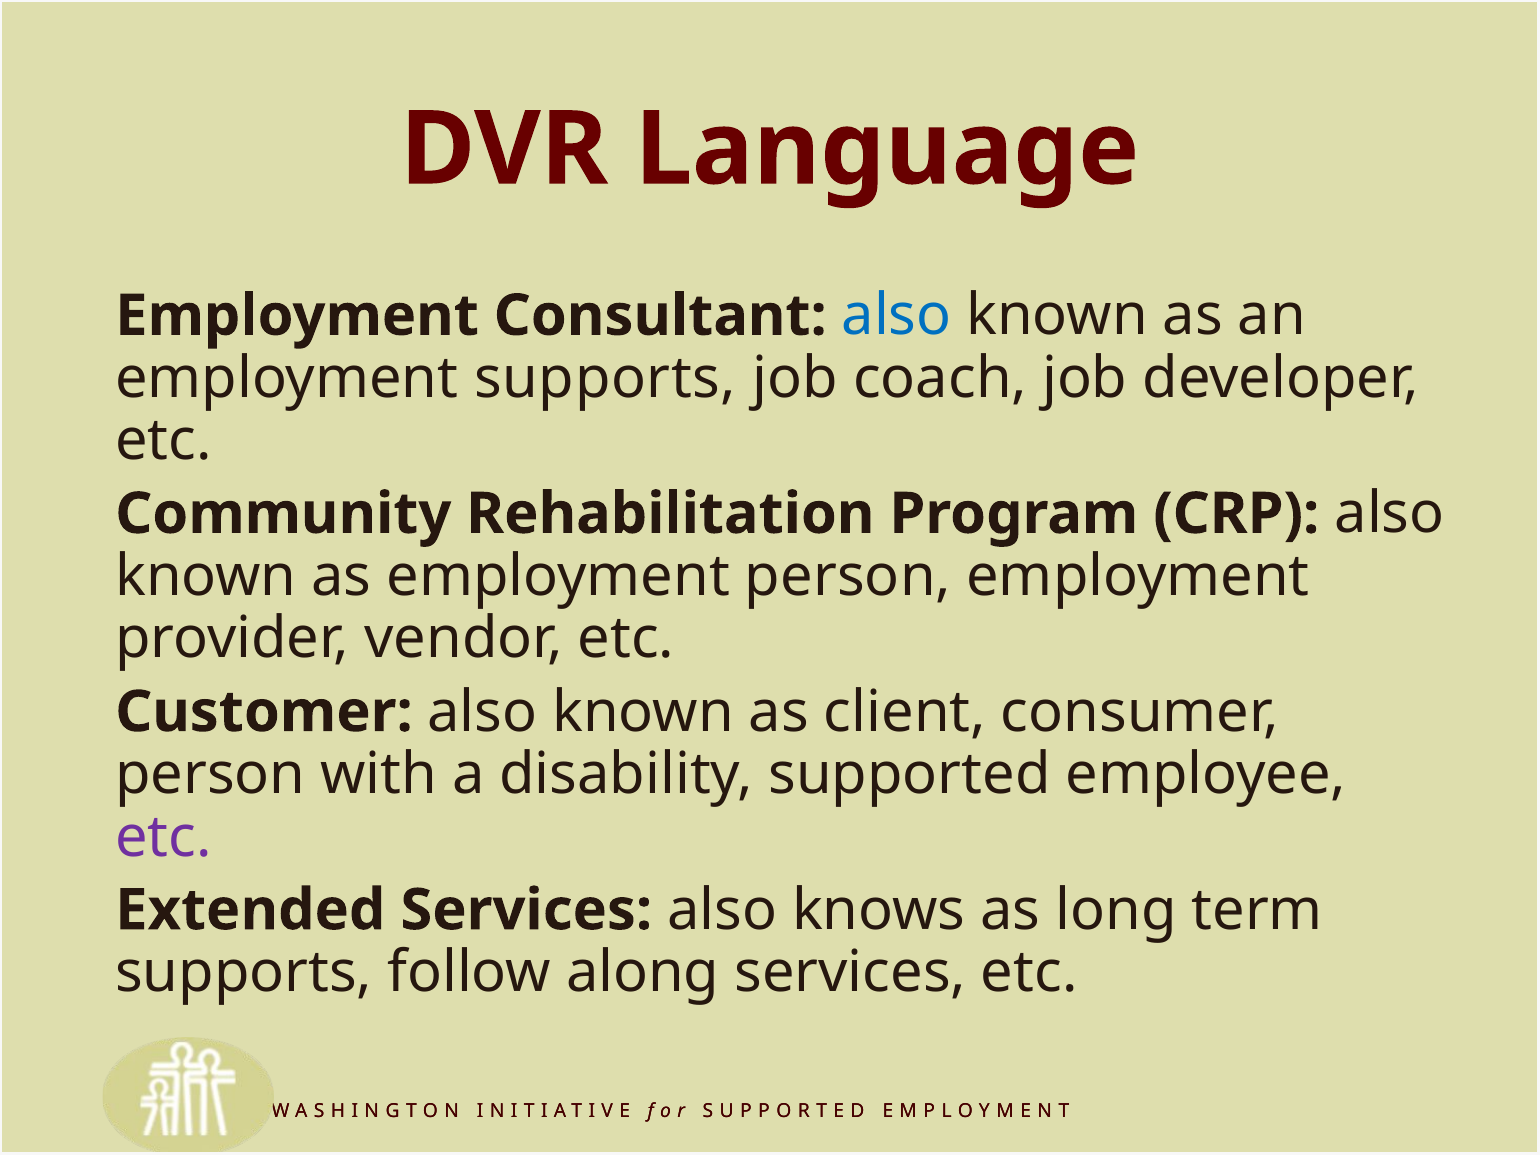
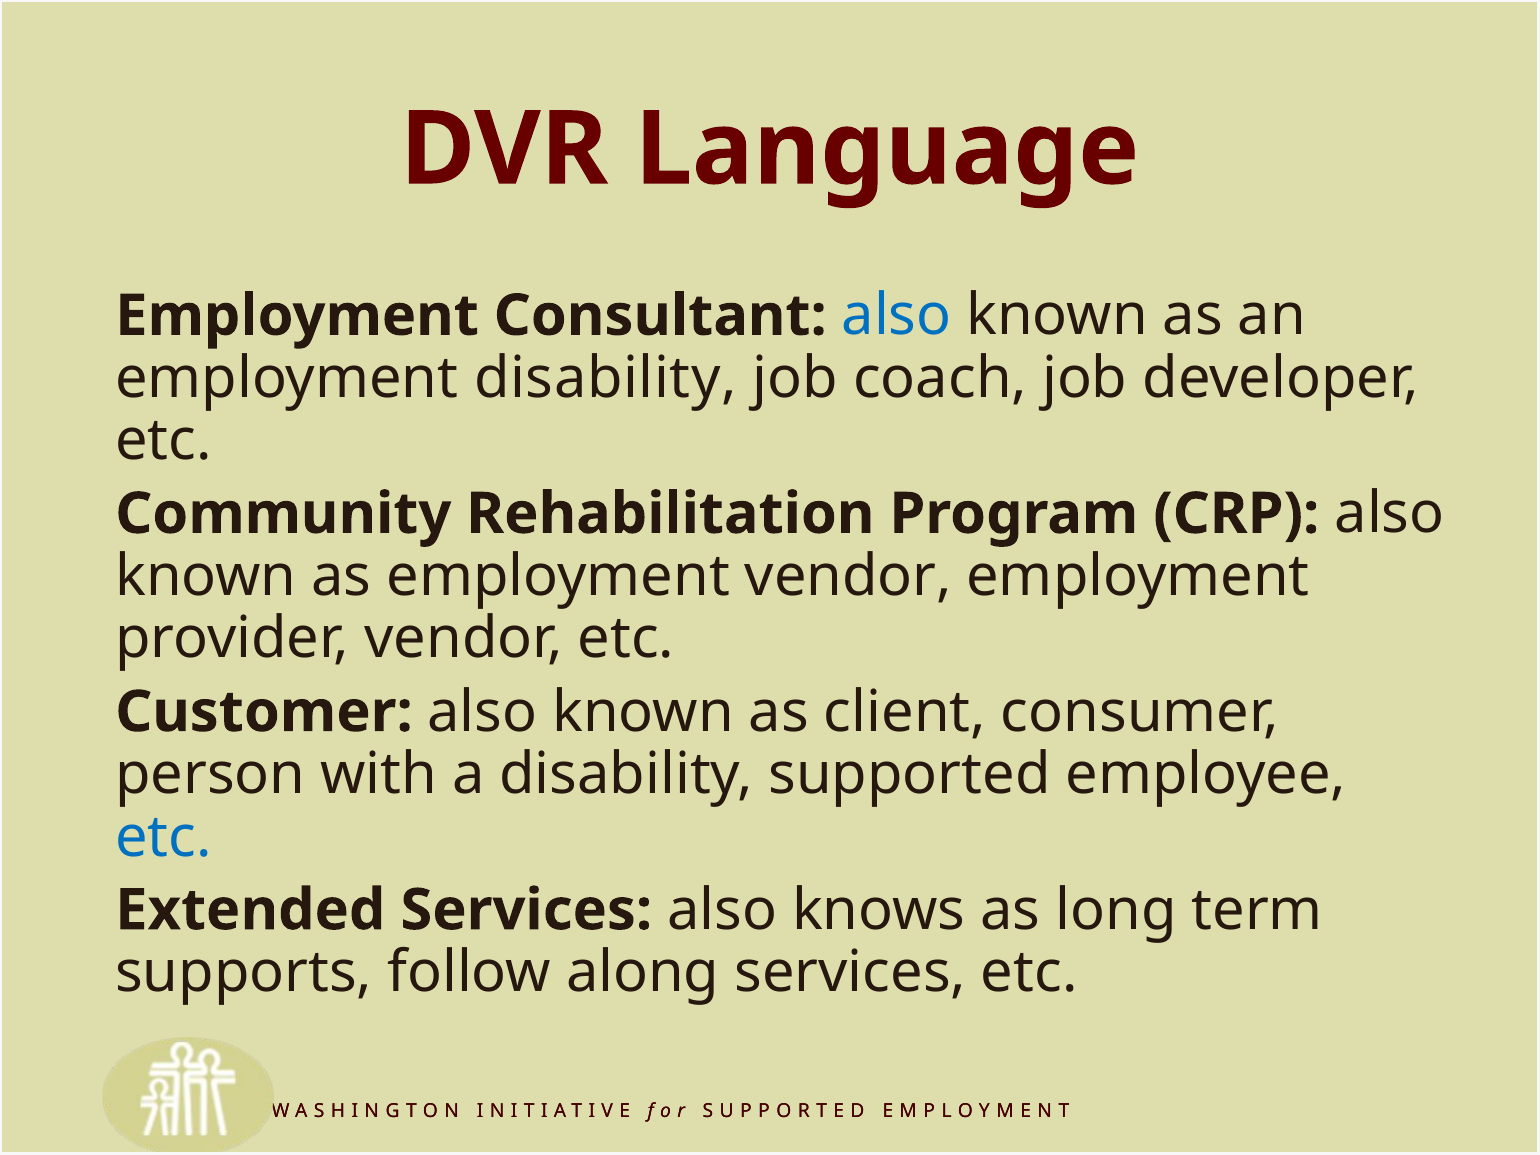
employment supports: supports -> disability
employment person: person -> vendor
etc at (164, 837) colour: purple -> blue
